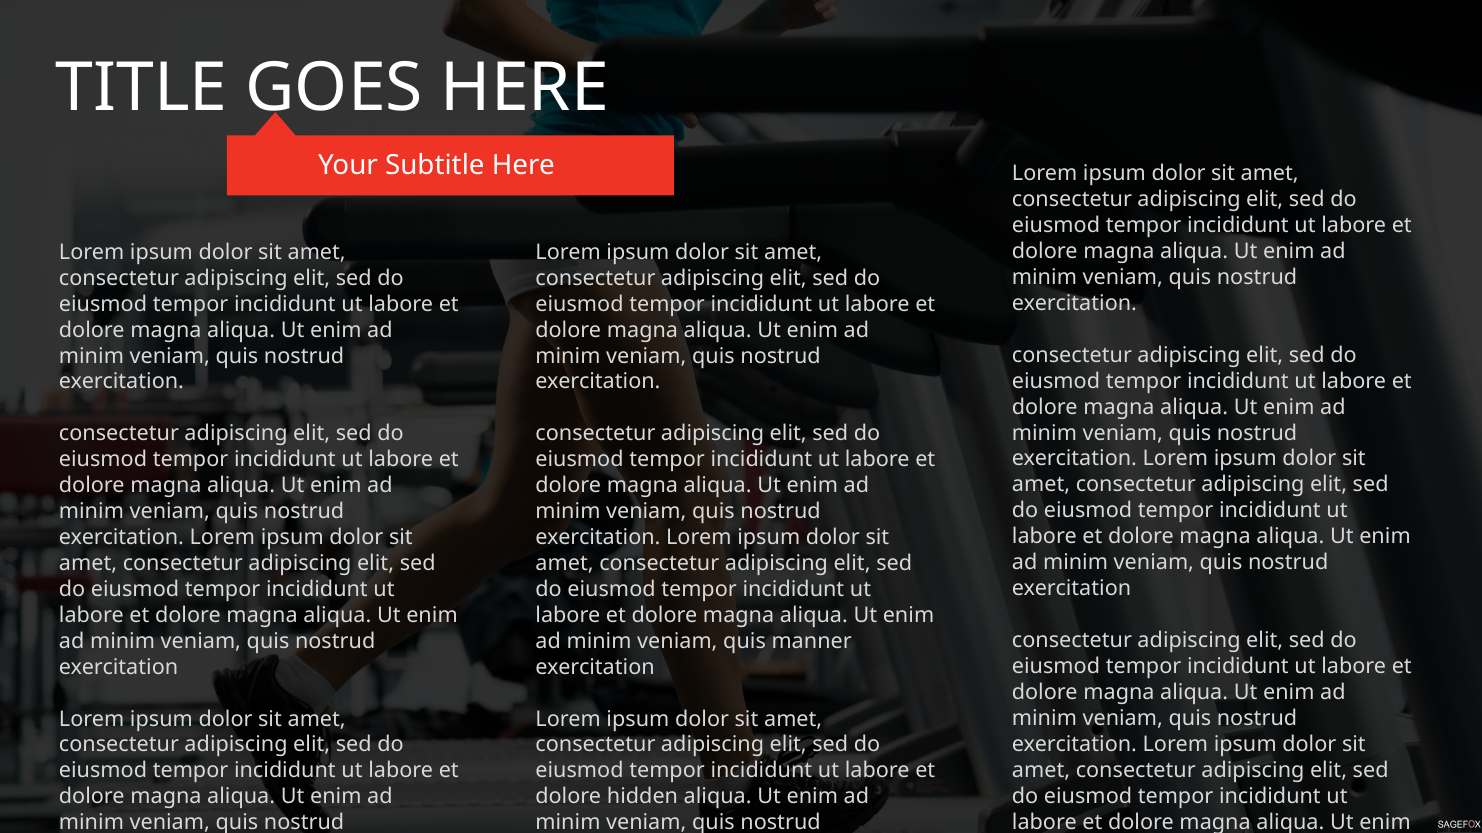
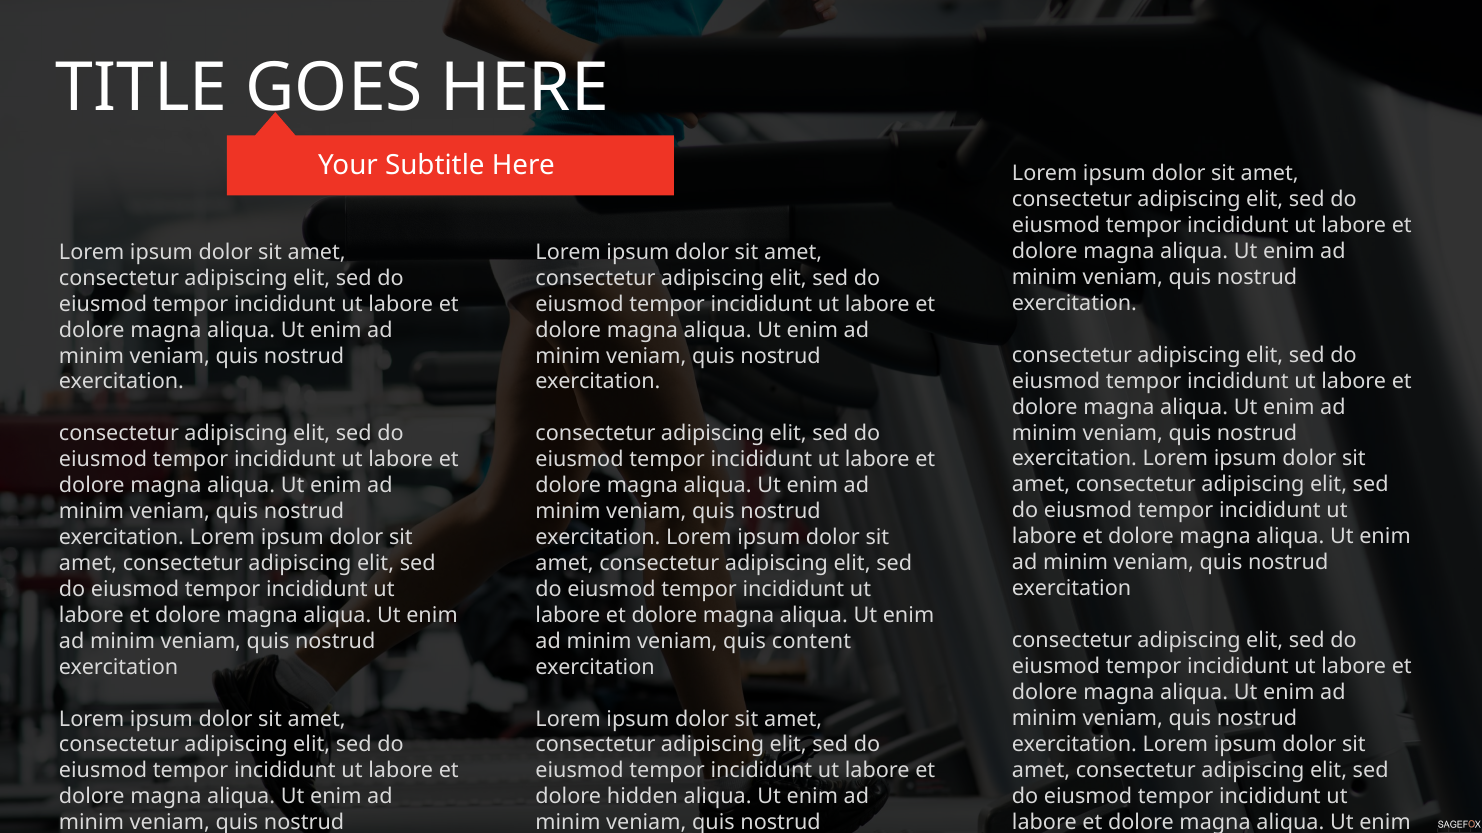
manner: manner -> content
